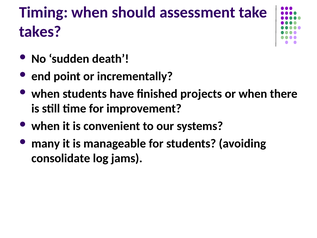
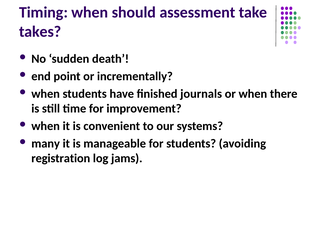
projects: projects -> journals
consolidate: consolidate -> registration
